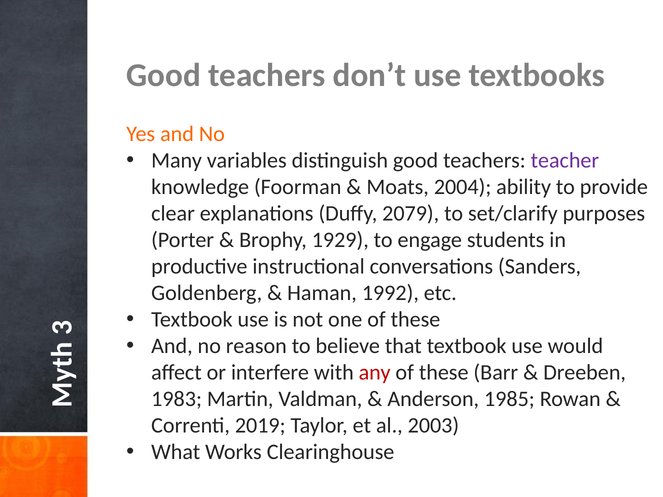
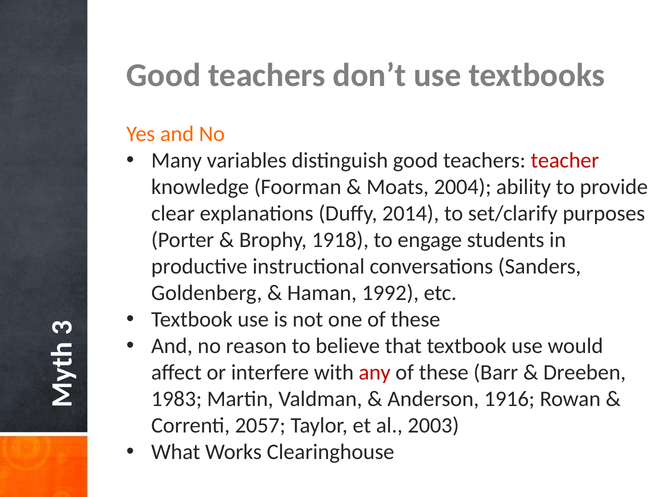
teacher colour: purple -> red
2079: 2079 -> 2014
1929: 1929 -> 1918
1985: 1985 -> 1916
2019: 2019 -> 2057
